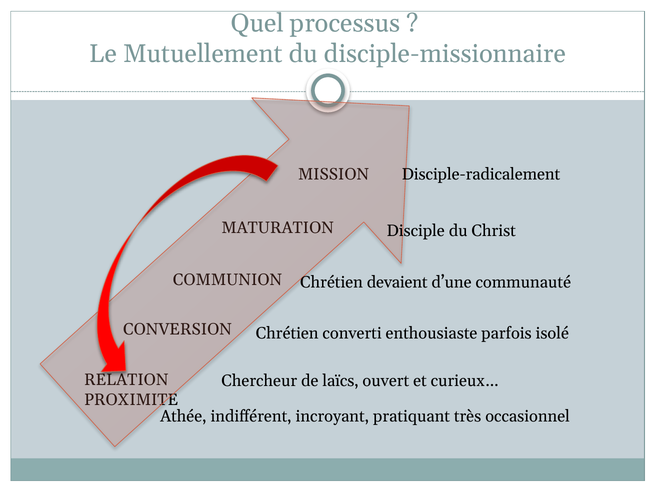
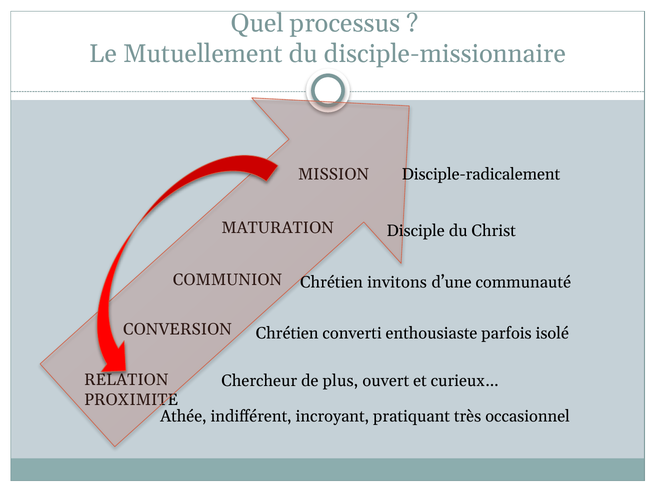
devaient: devaient -> invitons
laïcs: laïcs -> plus
